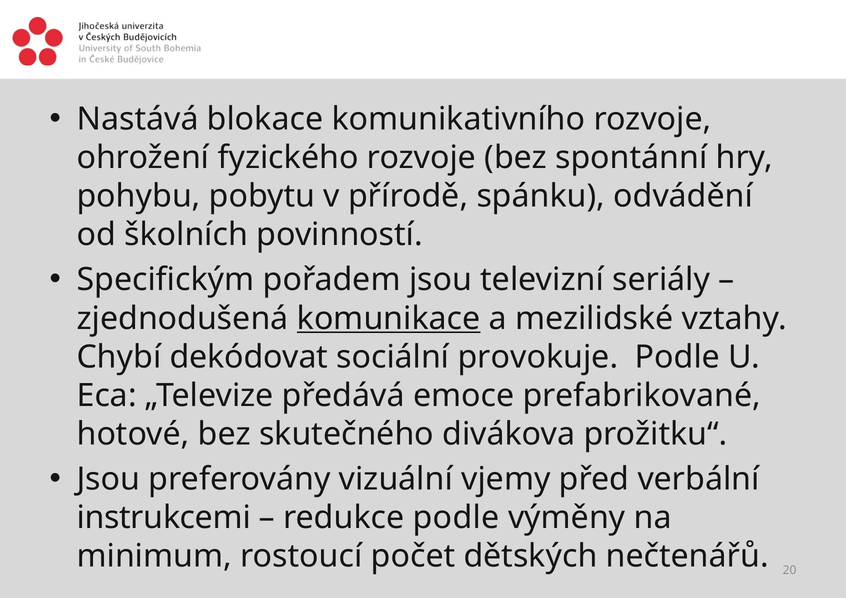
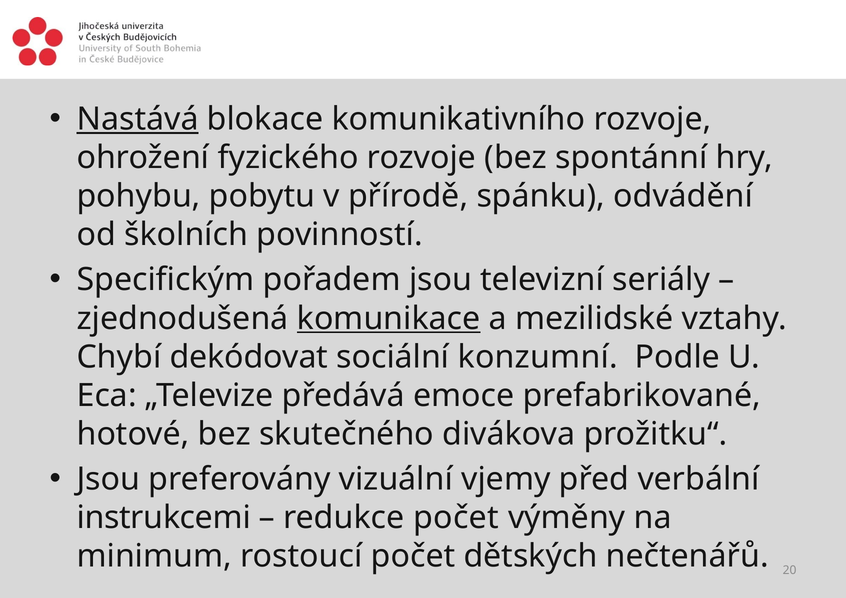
Nastává underline: none -> present
provokuje: provokuje -> konzumní
redukce podle: podle -> počet
